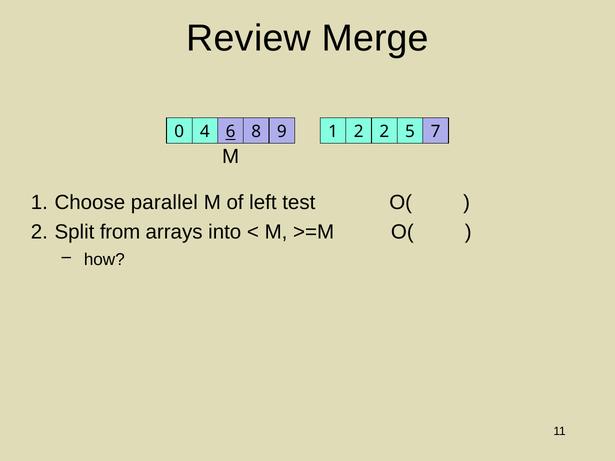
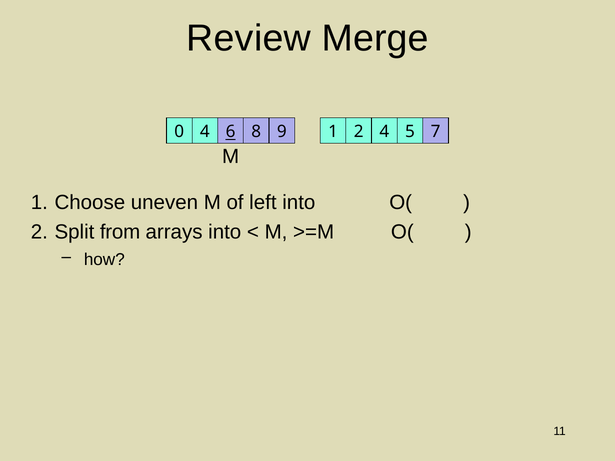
2 2: 2 -> 4
parallel: parallel -> uneven
left test: test -> into
